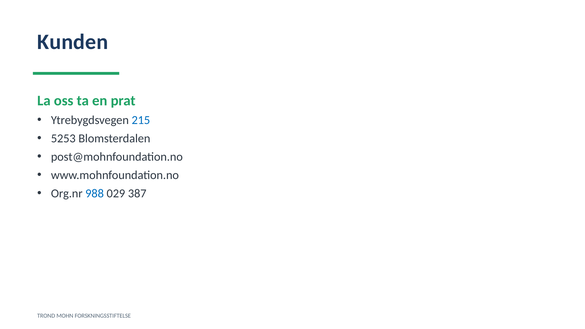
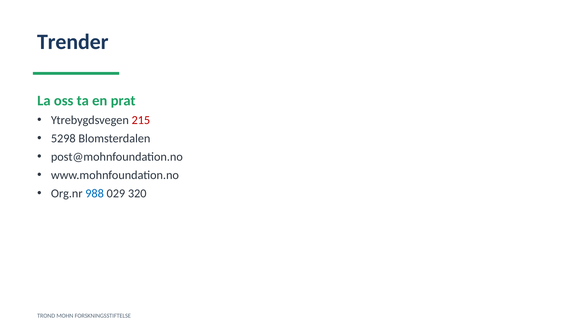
Kunden: Kunden -> Trender
215 colour: blue -> red
5253: 5253 -> 5298
387: 387 -> 320
